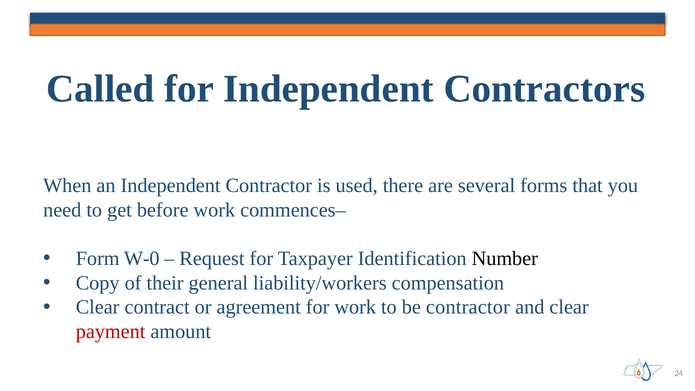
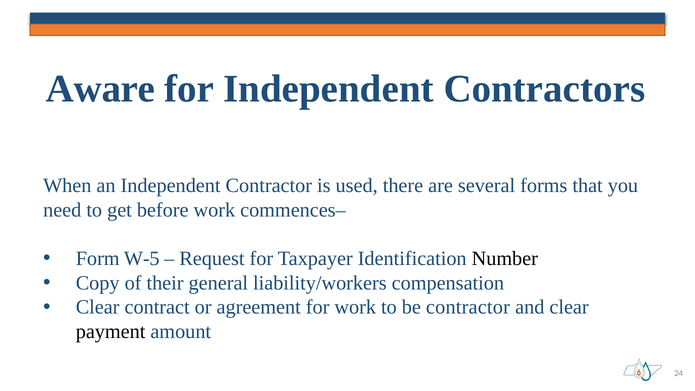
Called: Called -> Aware
W-0: W-0 -> W-5
payment colour: red -> black
